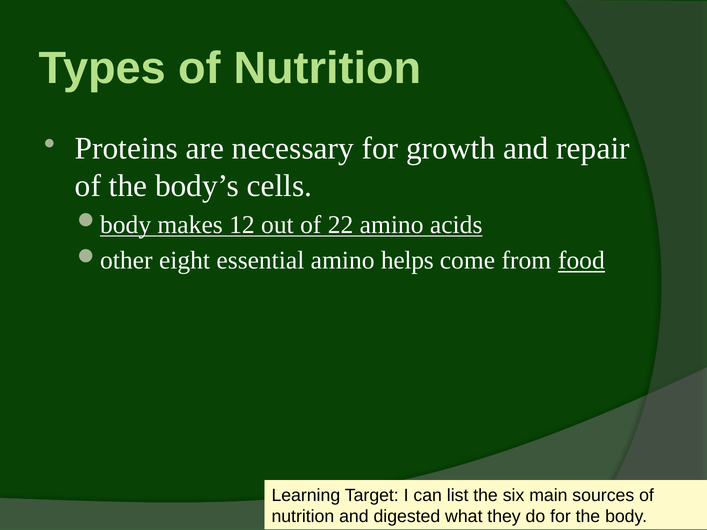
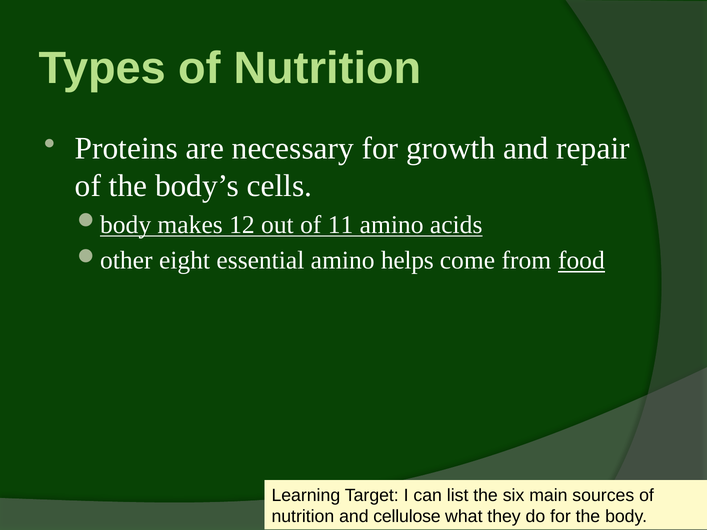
22: 22 -> 11
digested: digested -> cellulose
